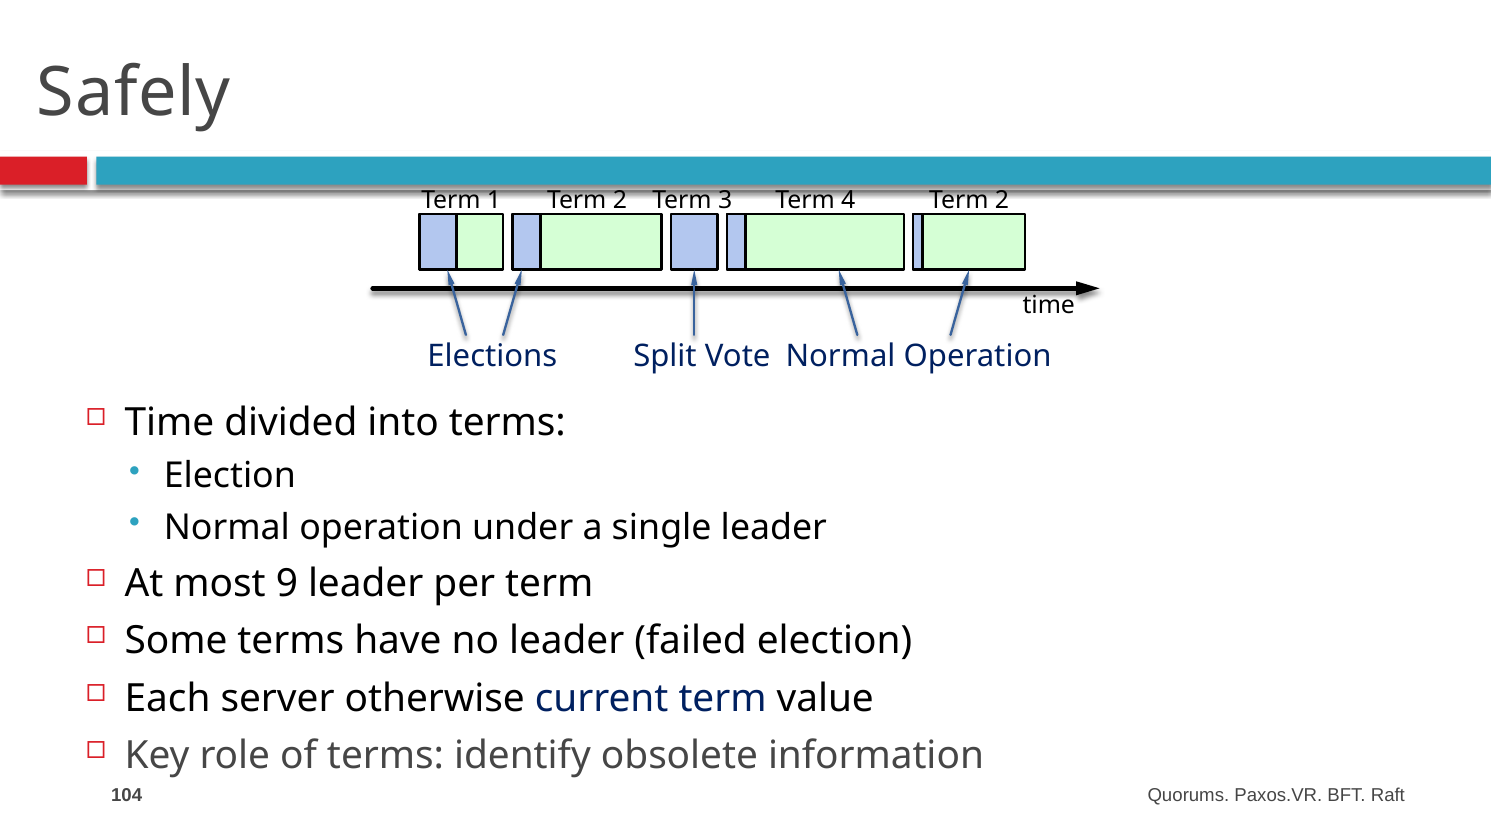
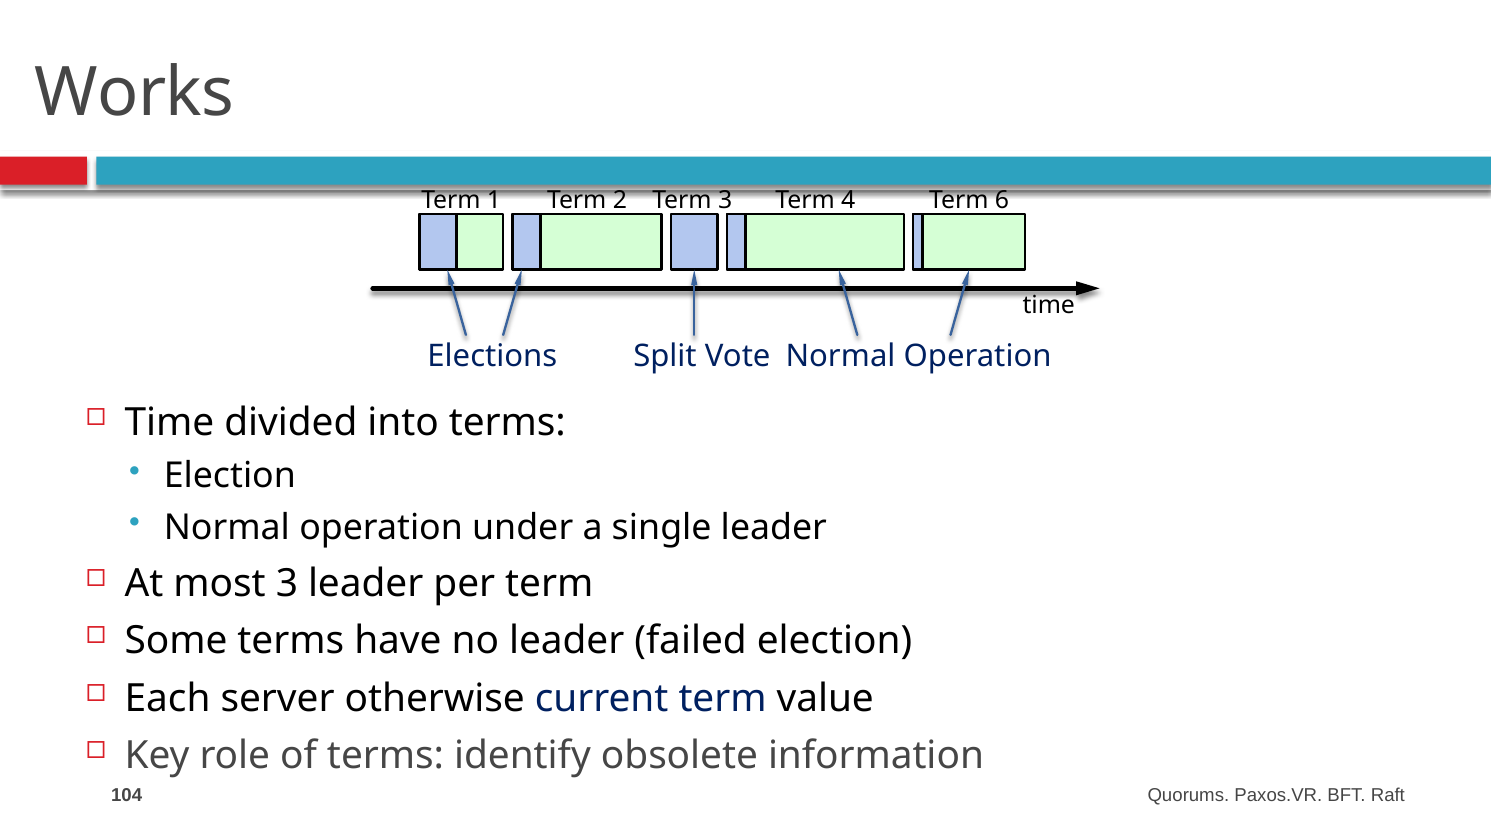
Safely: Safely -> Works
4 Term 2: 2 -> 6
most 9: 9 -> 3
